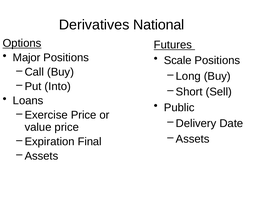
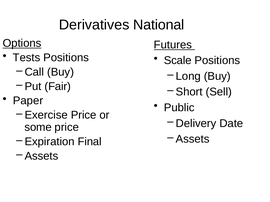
Major: Major -> Tests
Into: Into -> Fair
Loans: Loans -> Paper
value: value -> some
